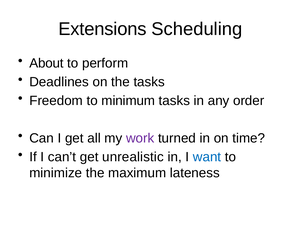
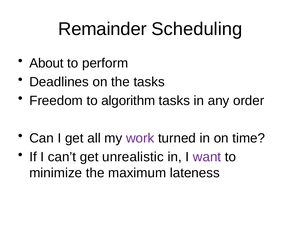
Extensions: Extensions -> Remainder
minimum: minimum -> algorithm
want colour: blue -> purple
